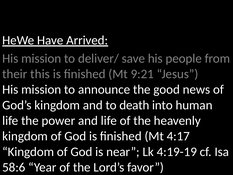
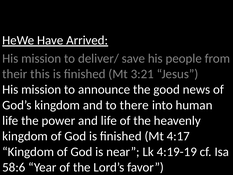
9:21: 9:21 -> 3:21
death: death -> there
